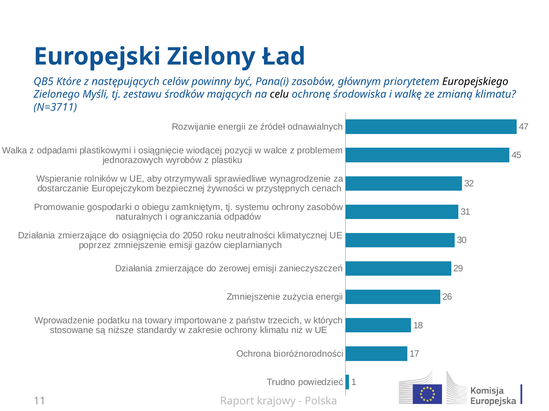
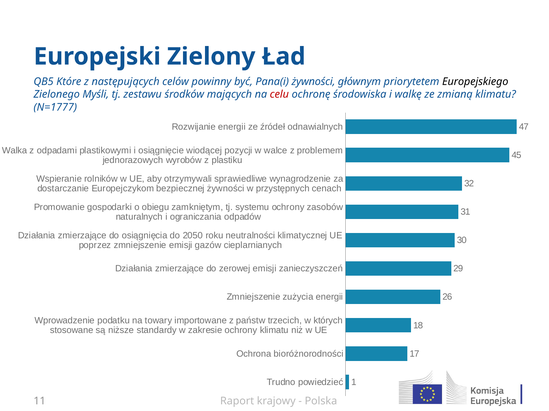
Pana(i zasobów: zasobów -> żywności
celu colour: black -> red
N=3711: N=3711 -> N=1777
